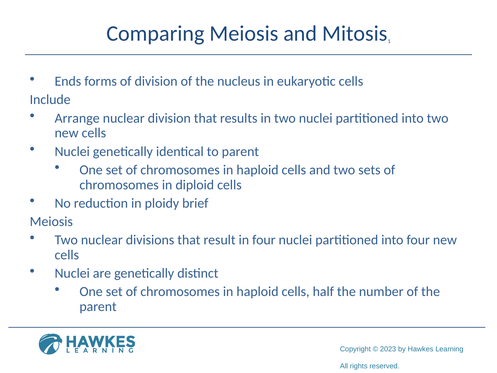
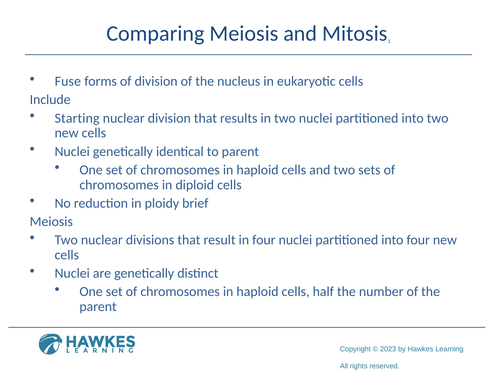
Ends: Ends -> Fuse
Arrange: Arrange -> Starting
